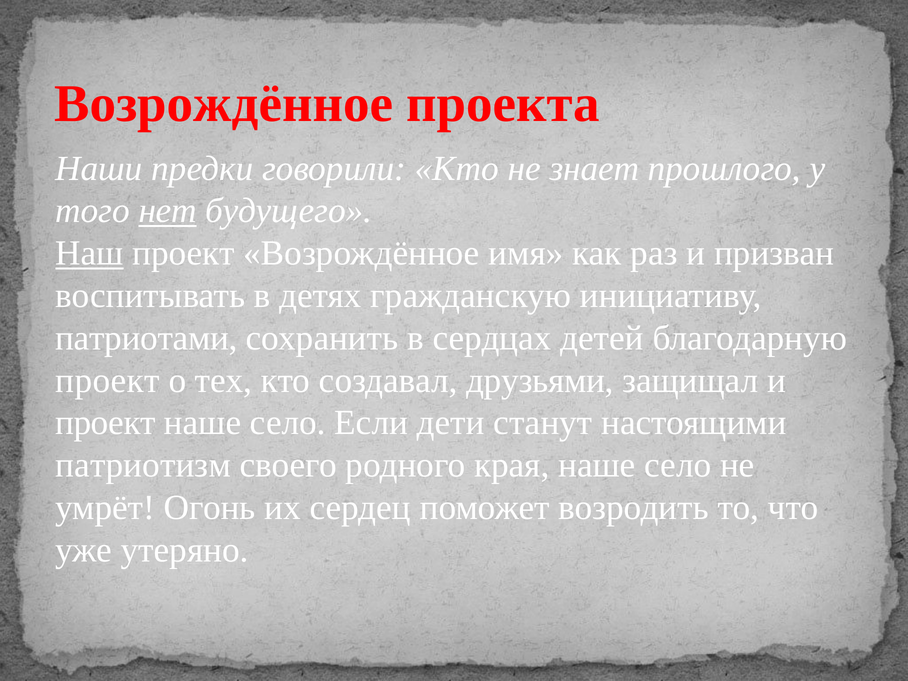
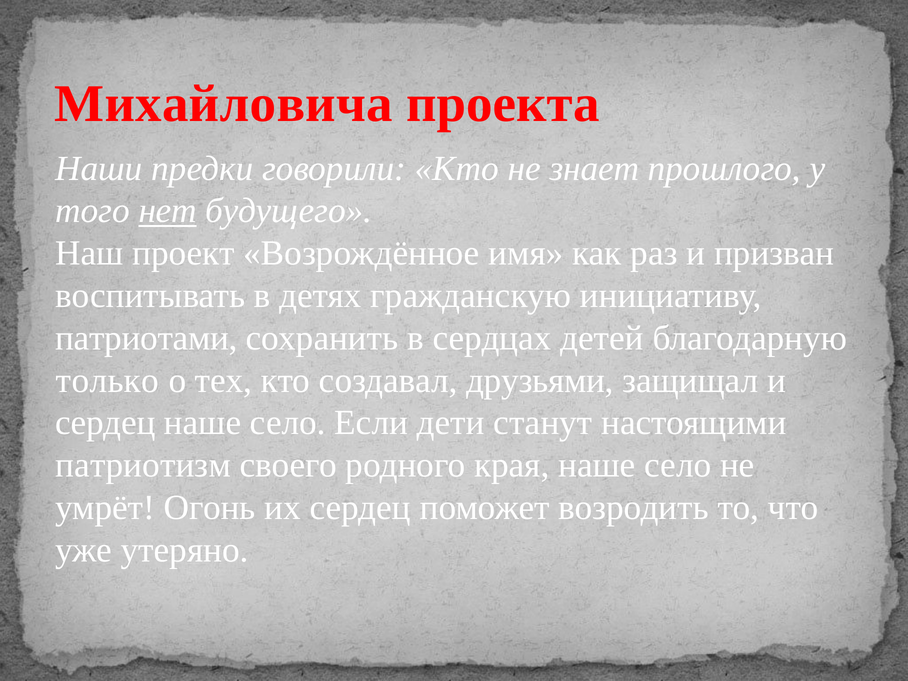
Возрождённое at (224, 104): Возрождённое -> Михайловича
Наш underline: present -> none
проект at (107, 380): проект -> только
проект at (105, 423): проект -> сердец
